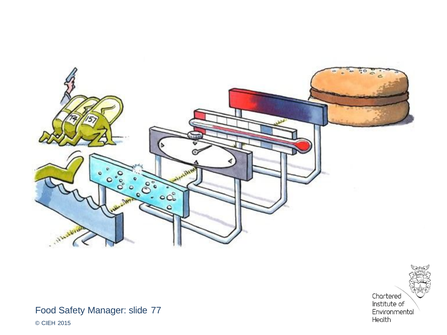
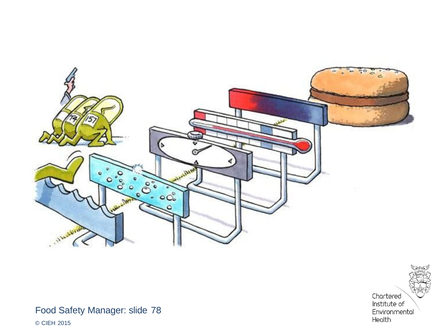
77: 77 -> 78
